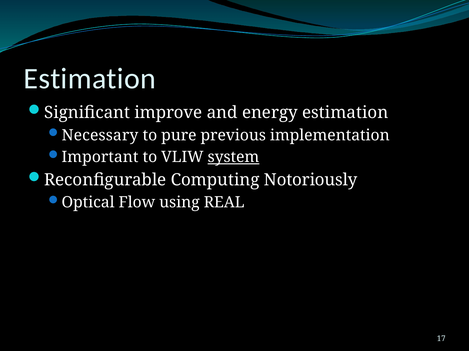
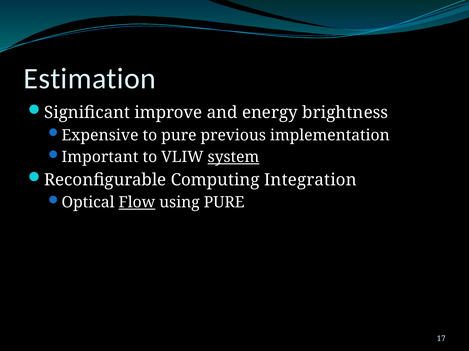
energy estimation: estimation -> brightness
Necessary: Necessary -> Expensive
Notoriously: Notoriously -> Integration
Flow underline: none -> present
using REAL: REAL -> PURE
